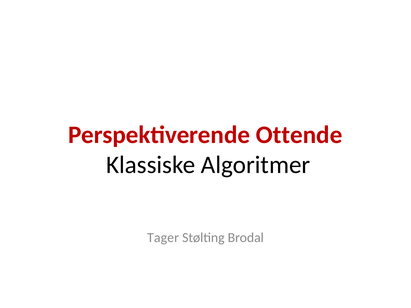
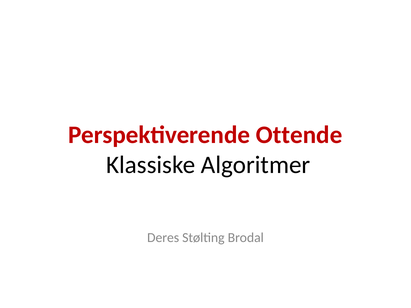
Tager: Tager -> Deres
